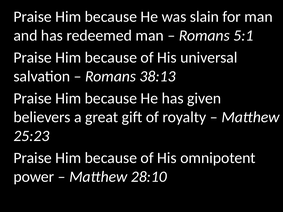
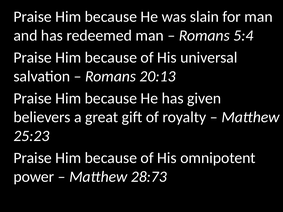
5:1: 5:1 -> 5:4
38:13: 38:13 -> 20:13
28:10: 28:10 -> 28:73
